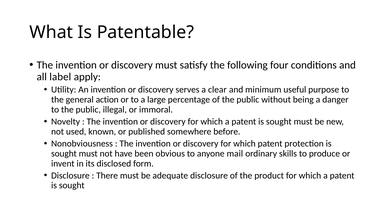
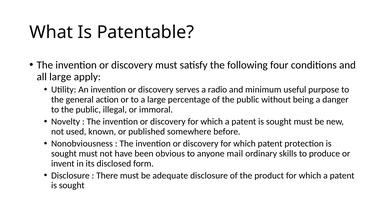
all label: label -> large
clear: clear -> radio
